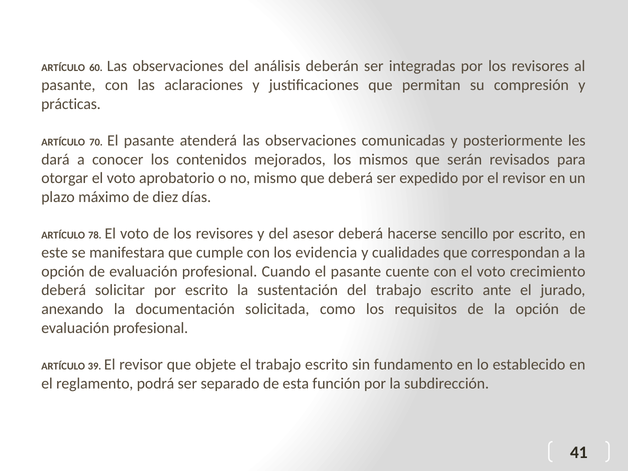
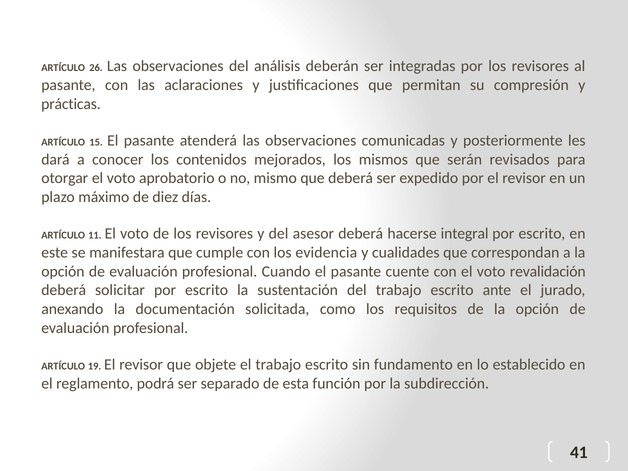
60: 60 -> 26
70: 70 -> 15
78: 78 -> 11
sencillo: sencillo -> integral
crecimiento: crecimiento -> revalidación
39: 39 -> 19
